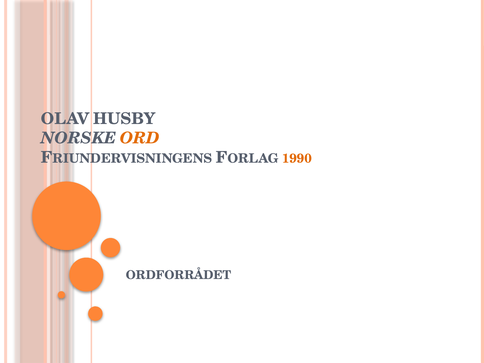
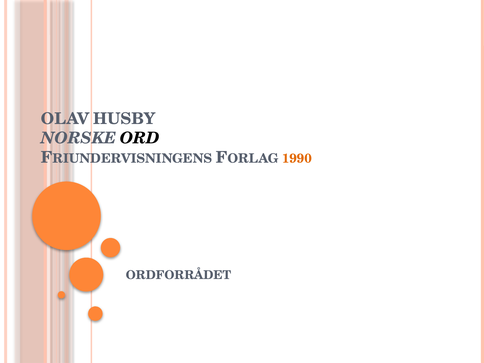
ORD colour: orange -> black
